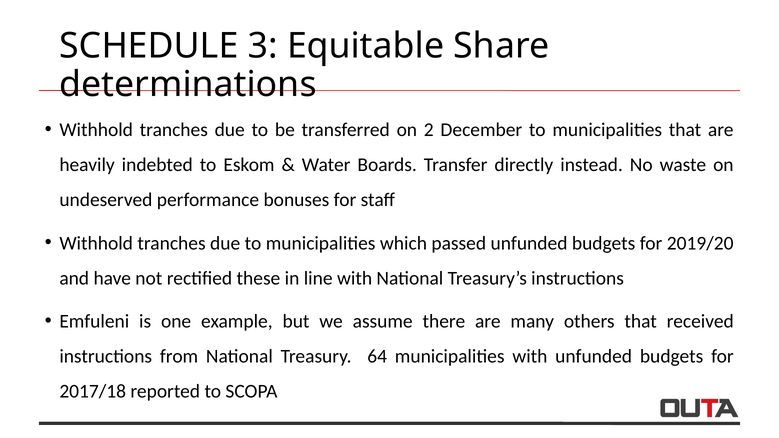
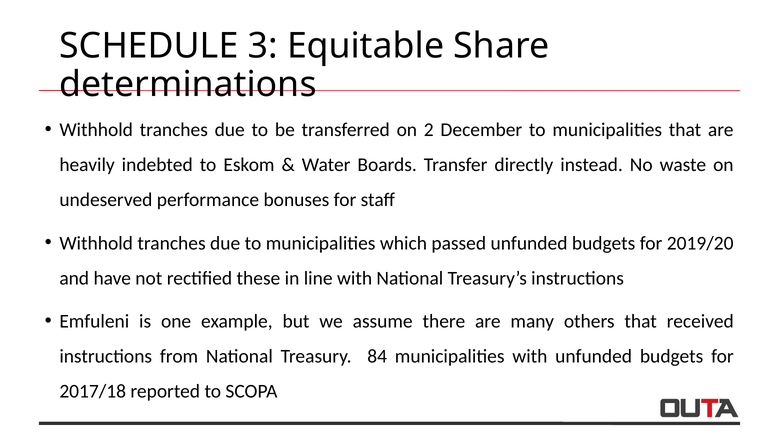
64: 64 -> 84
